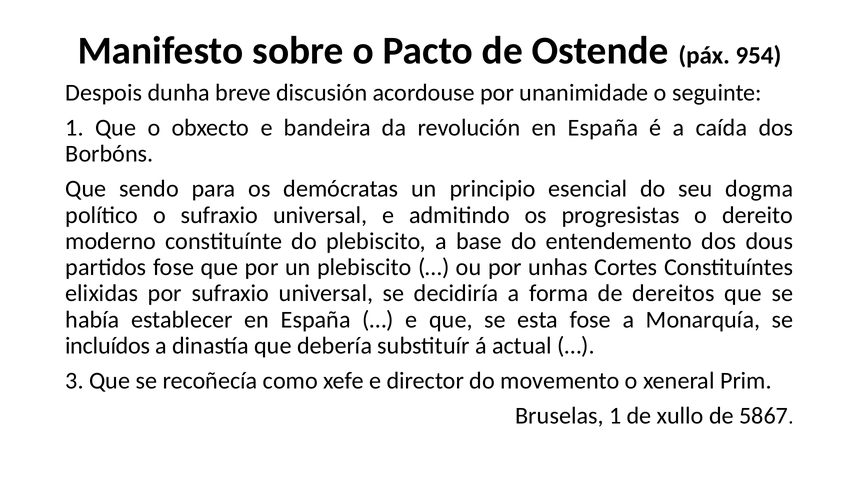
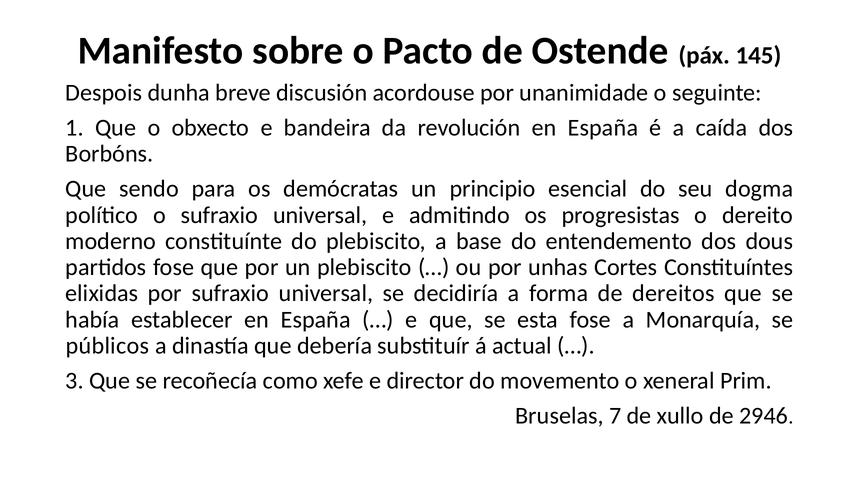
954: 954 -> 145
incluídos: incluídos -> públicos
Bruselas 1: 1 -> 7
5867: 5867 -> 2946
